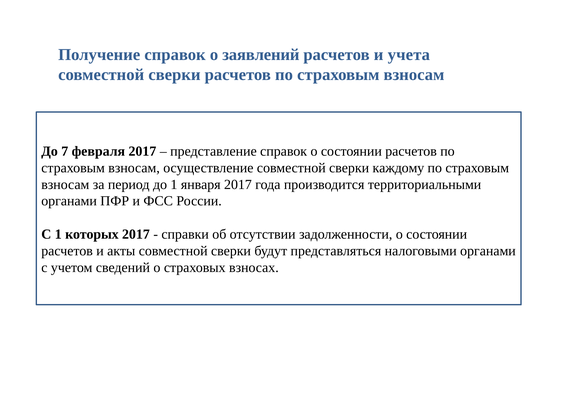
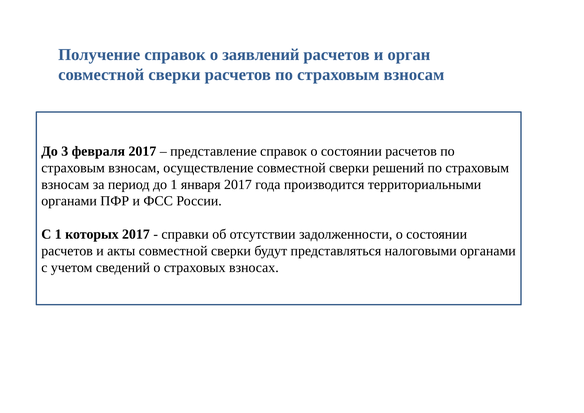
учета: учета -> орган
7: 7 -> 3
каждому: каждому -> решений
